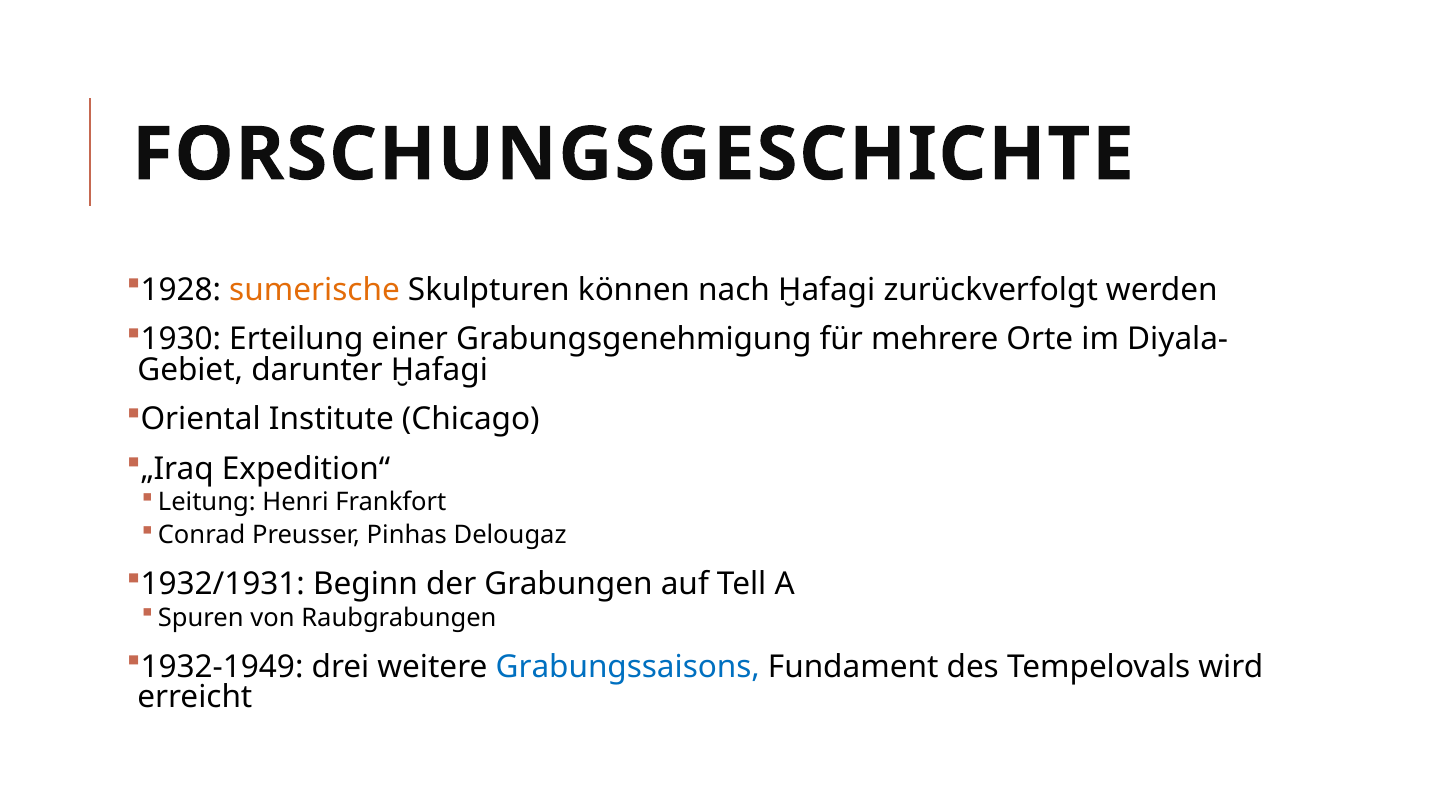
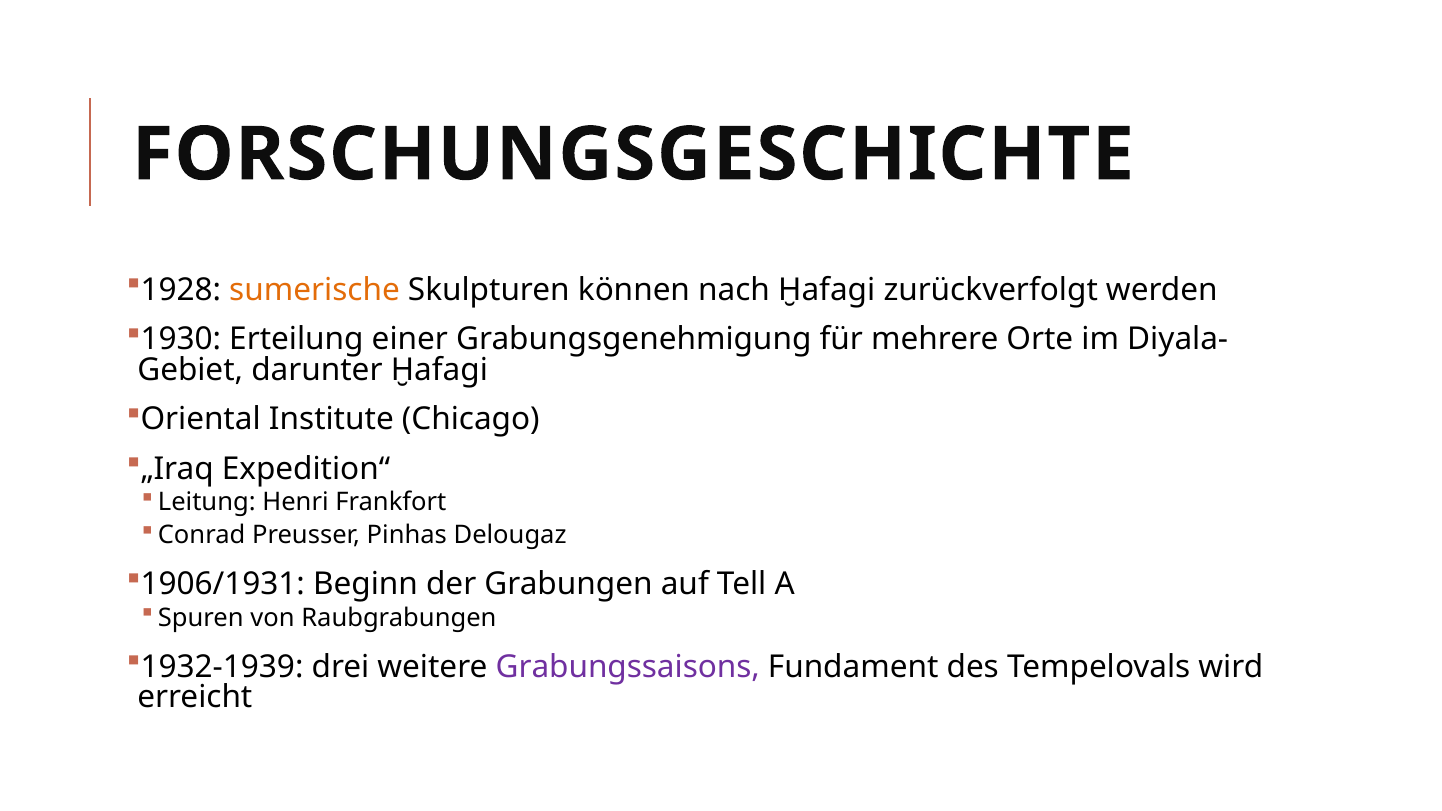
1932/1931: 1932/1931 -> 1906/1931
1932-1949: 1932-1949 -> 1932-1939
Grabungssaisons colour: blue -> purple
